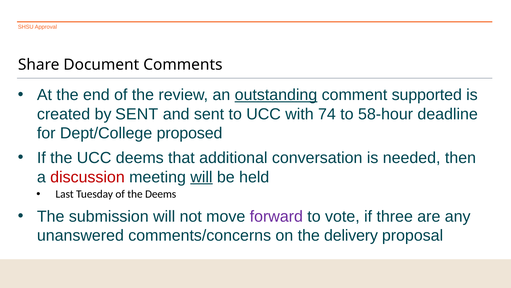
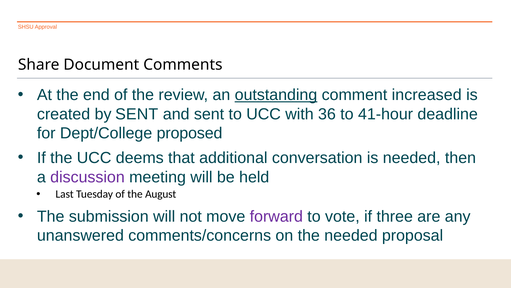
supported: supported -> increased
74: 74 -> 36
58-hour: 58-hour -> 41-hour
discussion colour: red -> purple
will at (201, 177) underline: present -> none
the Deems: Deems -> August
the delivery: delivery -> needed
